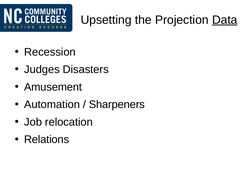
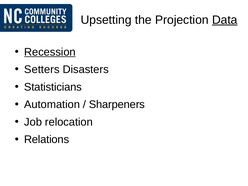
Recession underline: none -> present
Judges: Judges -> Setters
Amusement: Amusement -> Statisticians
